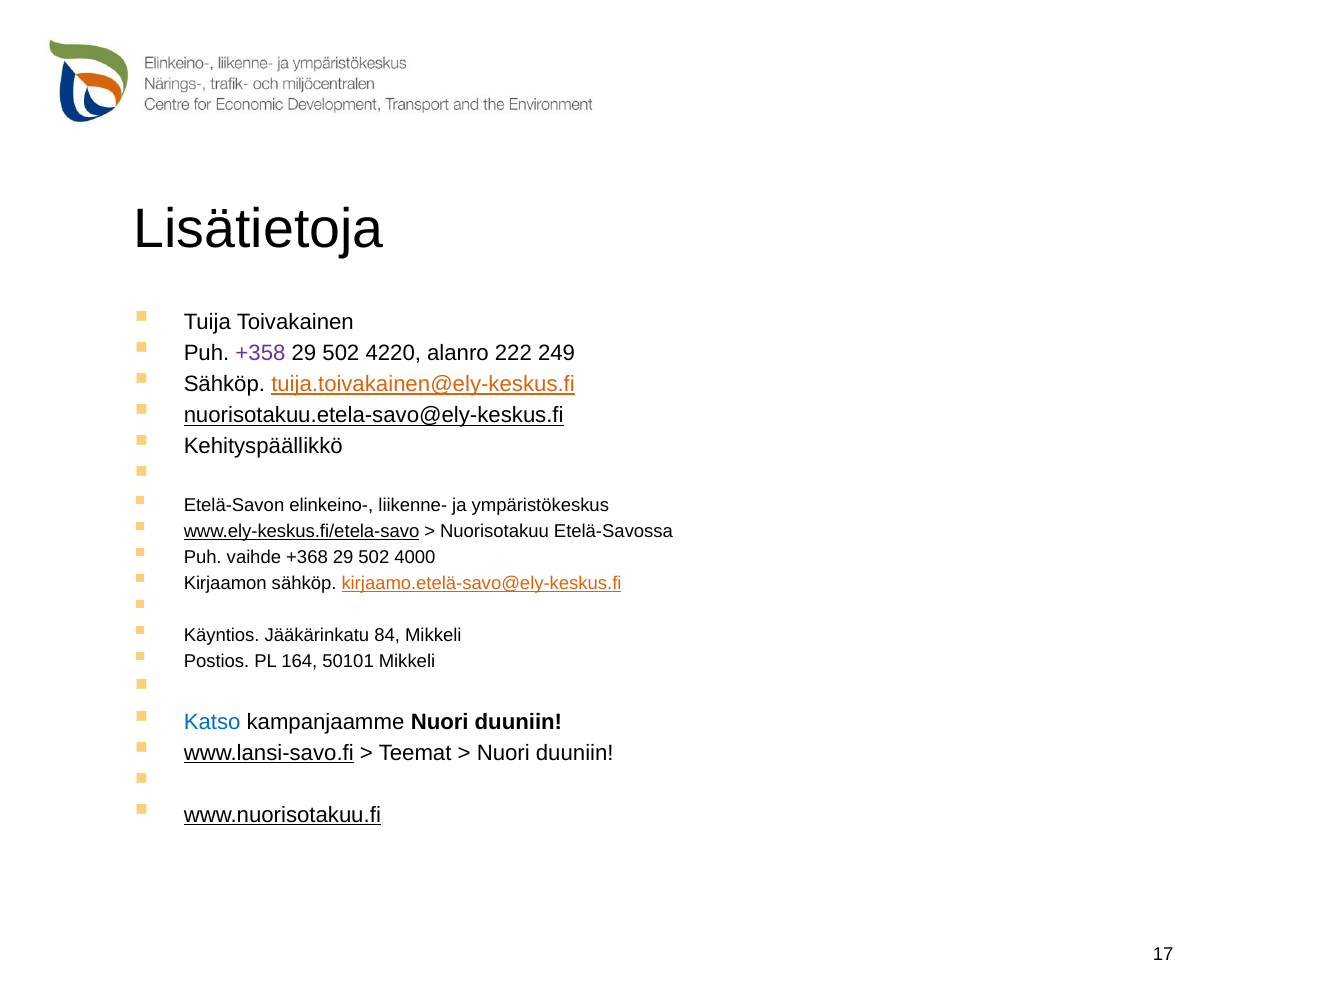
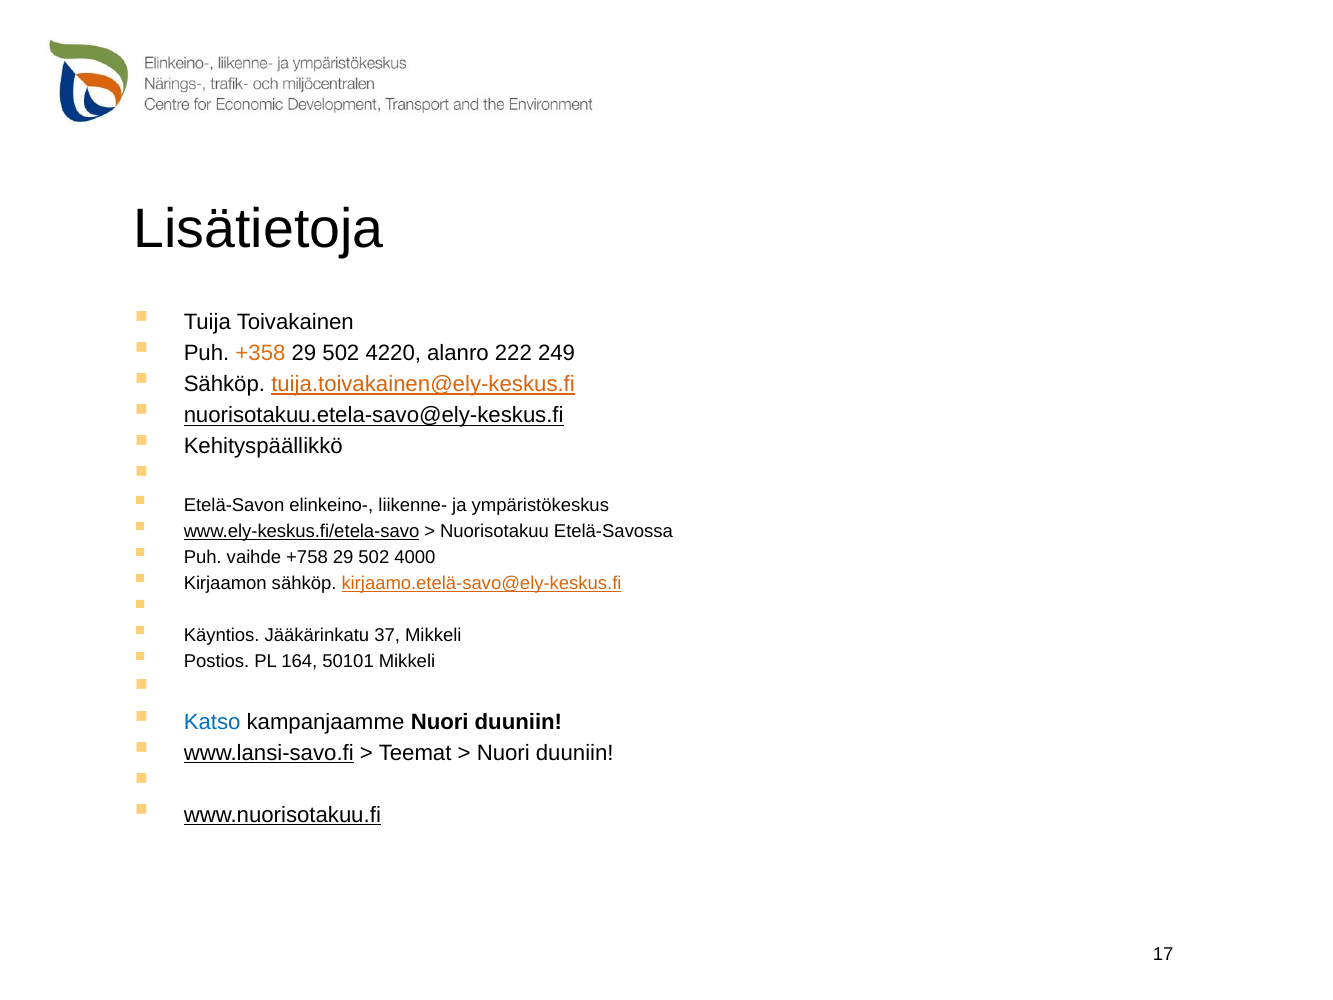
+358 colour: purple -> orange
+368: +368 -> +758
84: 84 -> 37
